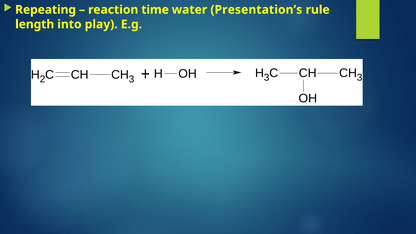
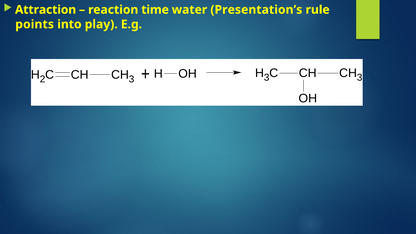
Repeating: Repeating -> Attraction
length: length -> points
